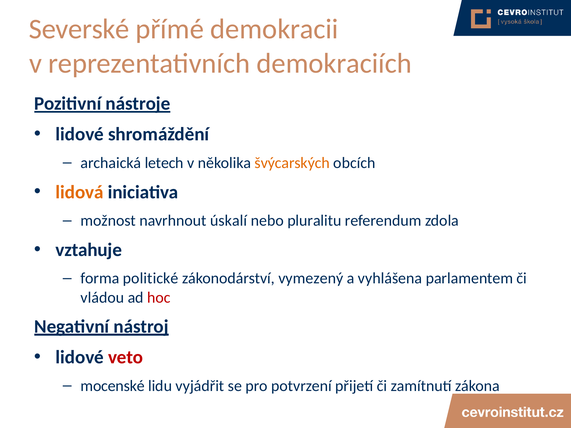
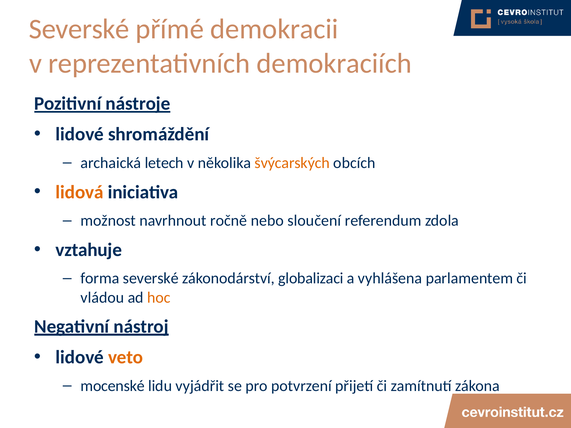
úskalí: úskalí -> ročně
pluralitu: pluralitu -> sloučení
forma politické: politické -> severské
vymezený: vymezený -> globalizaci
hoc colour: red -> orange
veto colour: red -> orange
